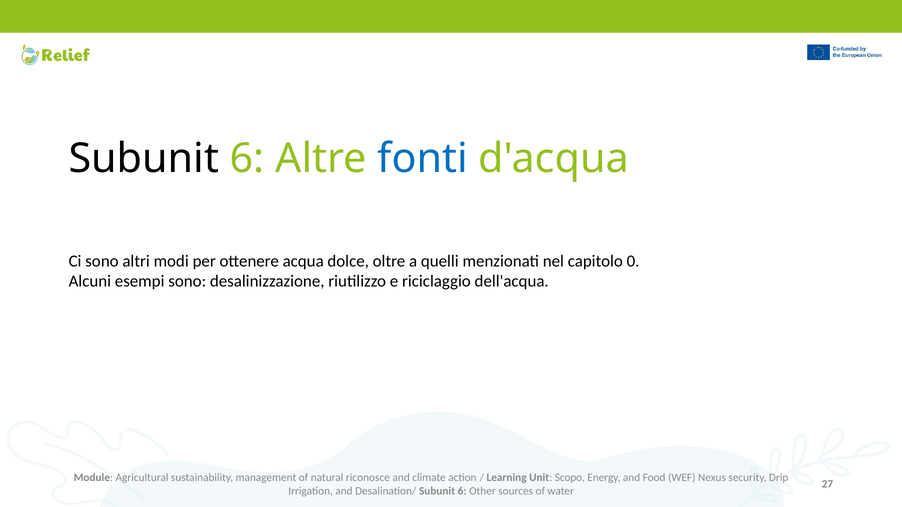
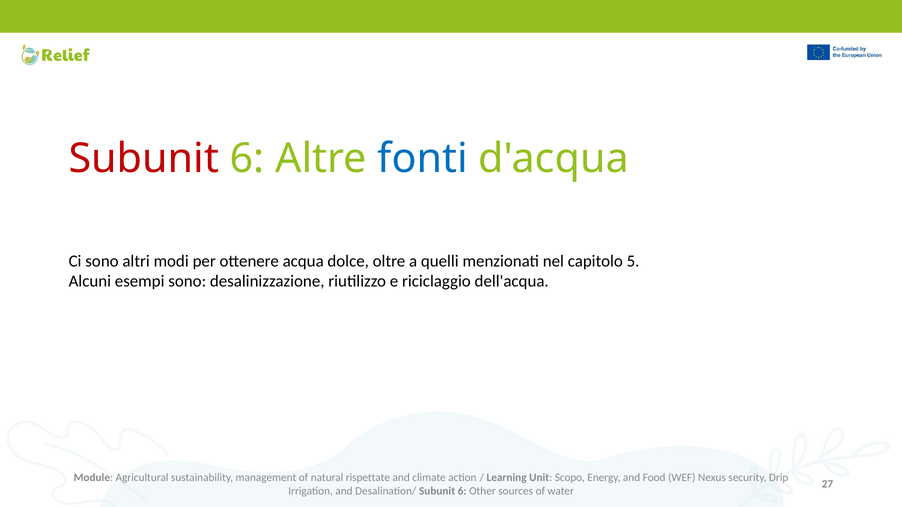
Subunit at (144, 159) colour: black -> red
0: 0 -> 5
riconosce: riconosce -> rispettate
